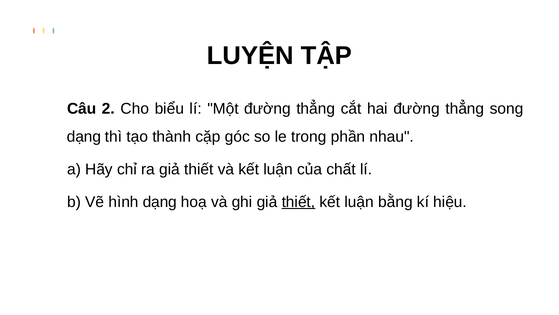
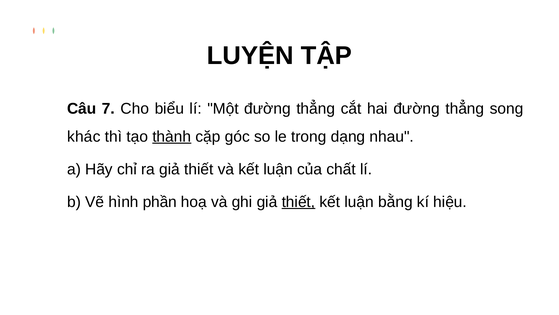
2: 2 -> 7
dạng at (84, 136): dạng -> khác
thành underline: none -> present
phần: phần -> dạng
hình dạng: dạng -> phần
